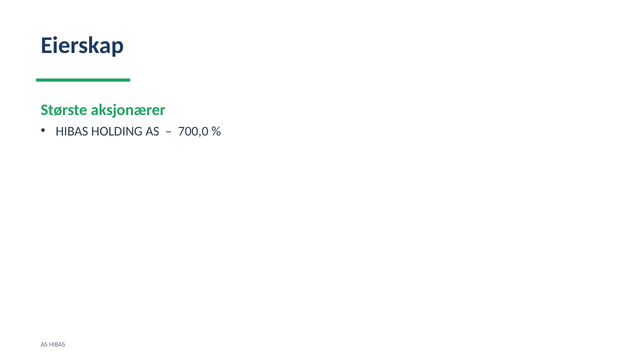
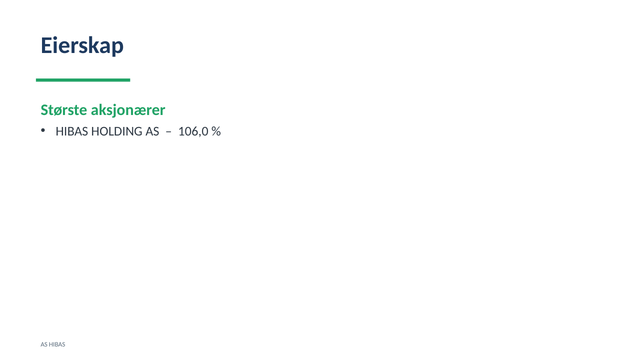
700,0: 700,0 -> 106,0
